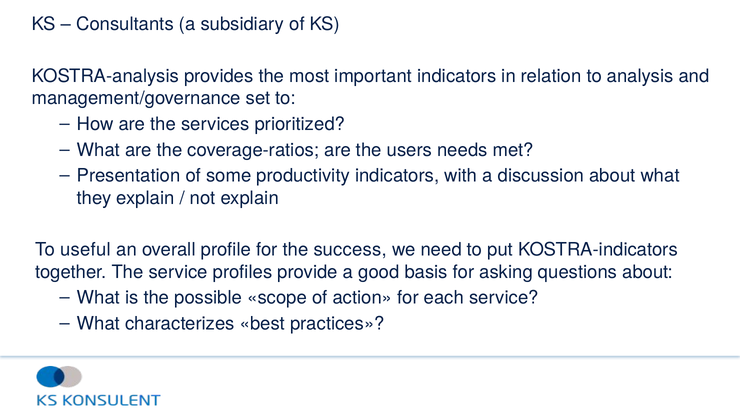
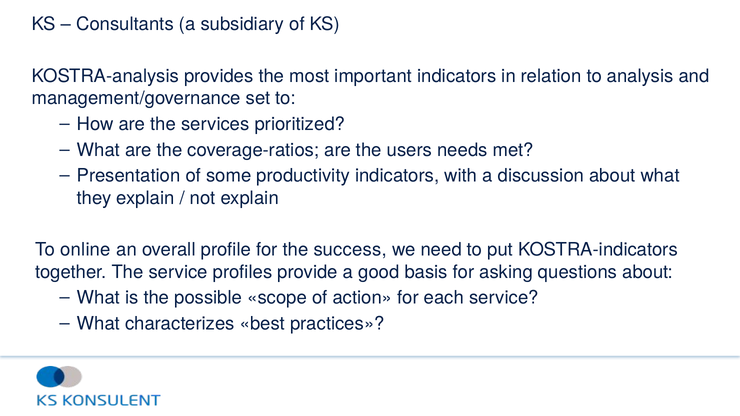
useful: useful -> online
